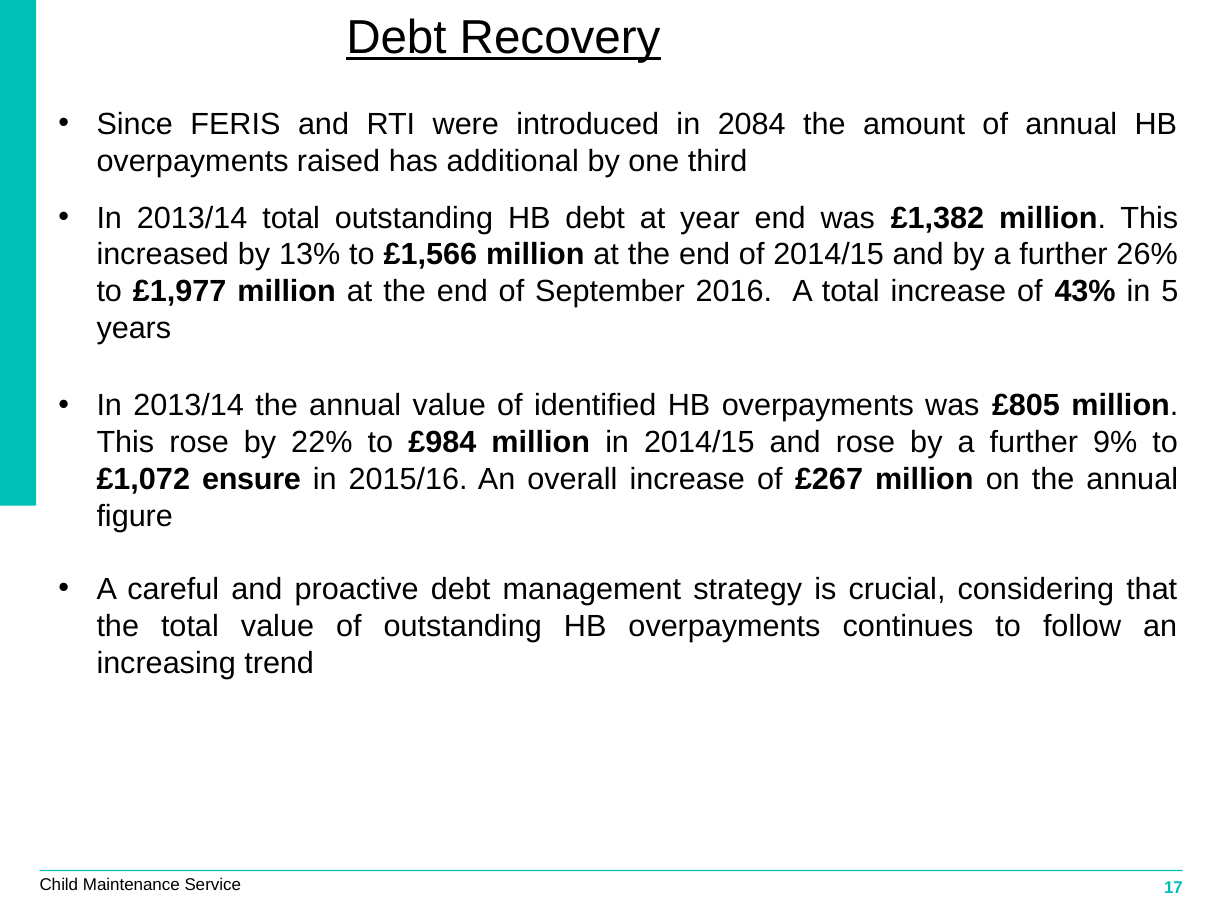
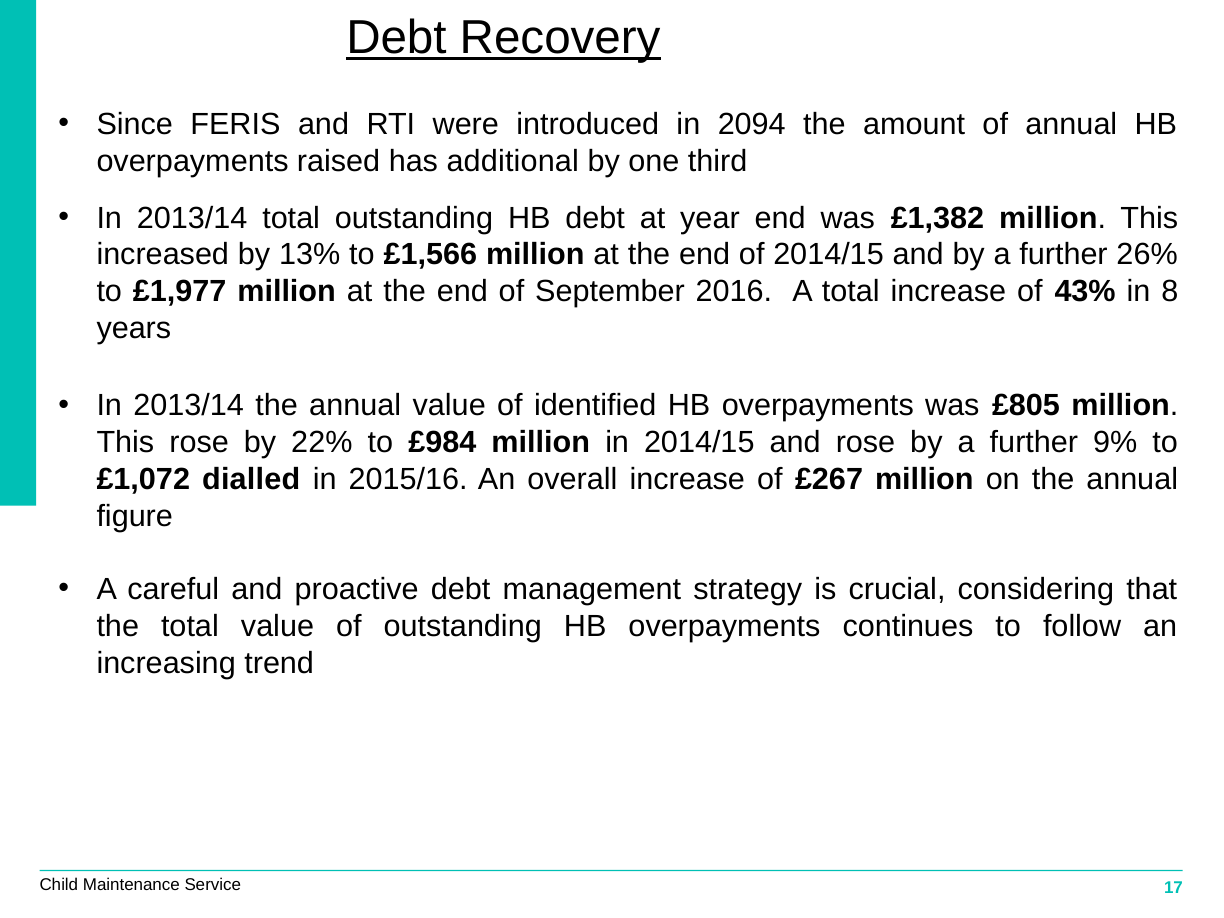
2084: 2084 -> 2094
5: 5 -> 8
ensure: ensure -> dialled
